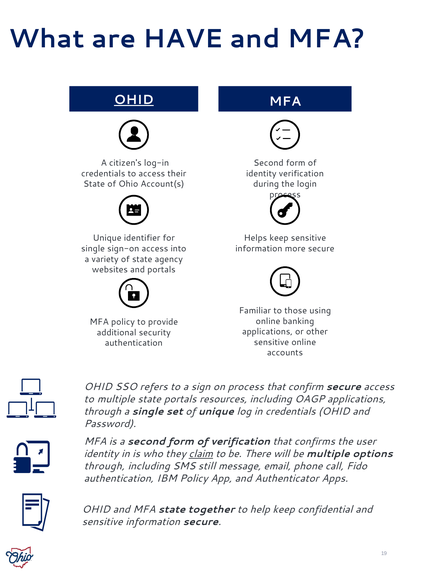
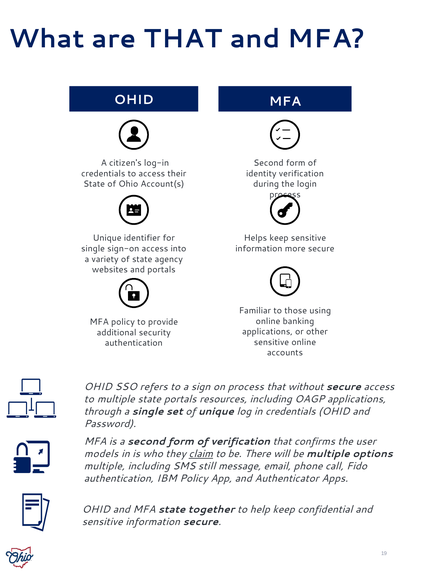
are HAVE: HAVE -> THAT
OHID at (134, 100) underline: present -> none
confirm: confirm -> without
identity at (101, 453): identity -> models
through at (104, 465): through -> multiple
